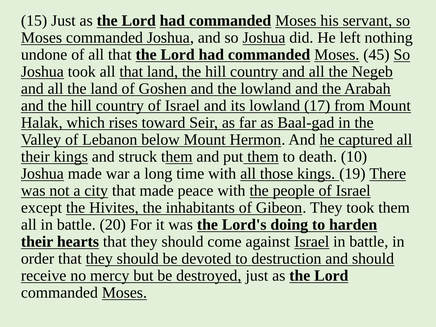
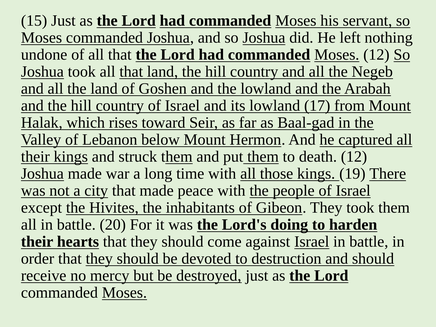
Moses 45: 45 -> 12
death 10: 10 -> 12
